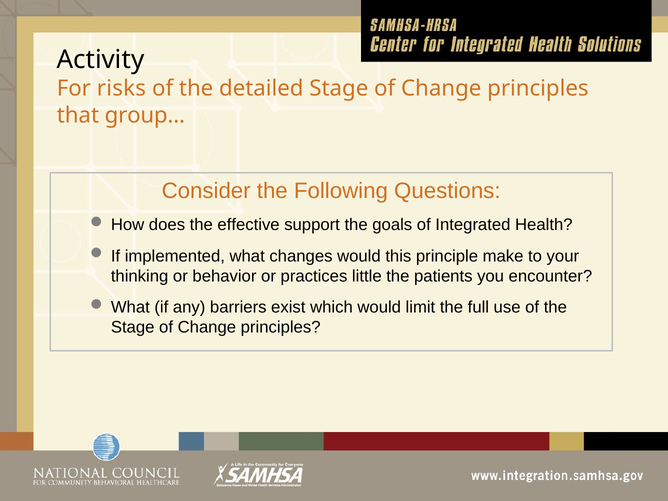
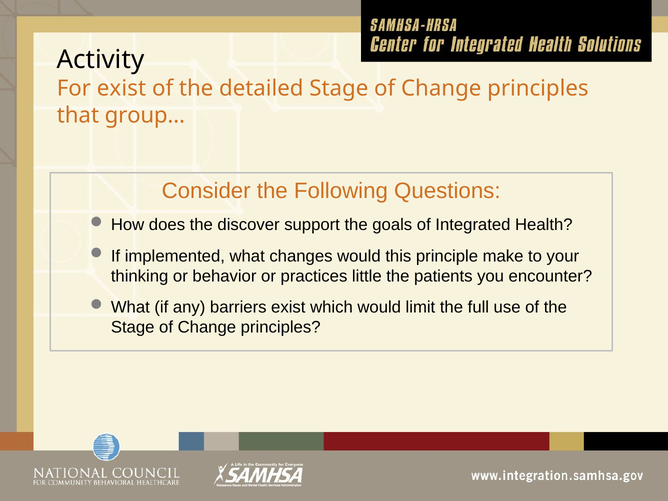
For risks: risks -> exist
effective: effective -> discover
